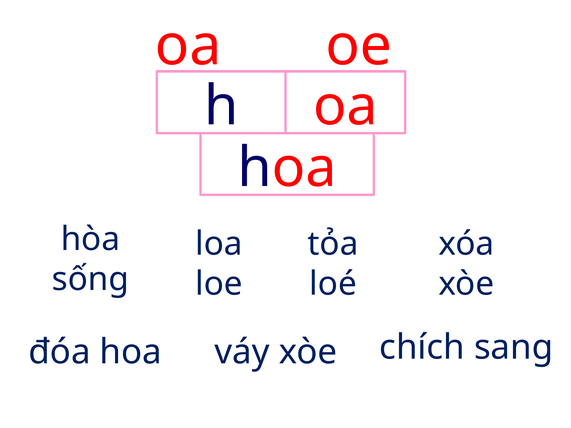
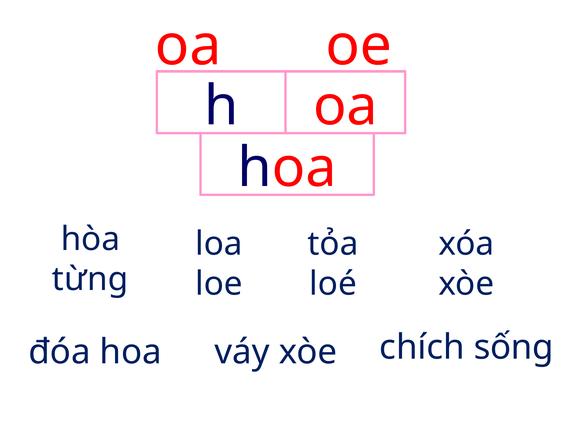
sống: sống -> từng
sang: sang -> sống
